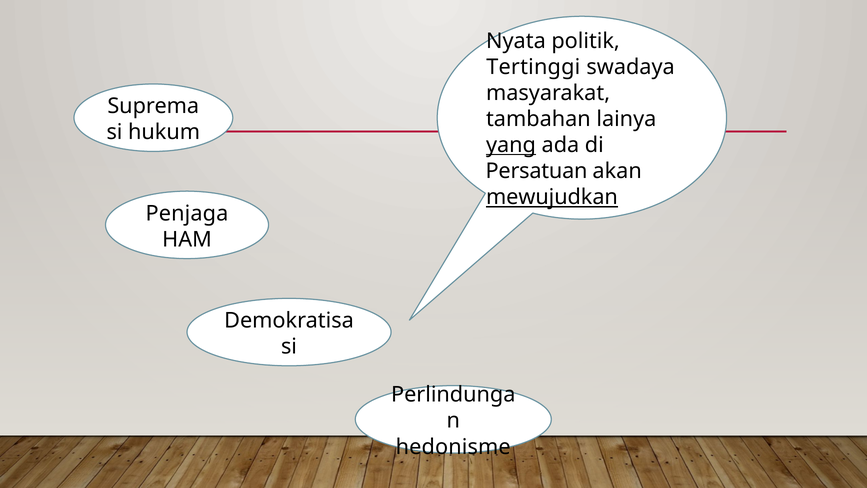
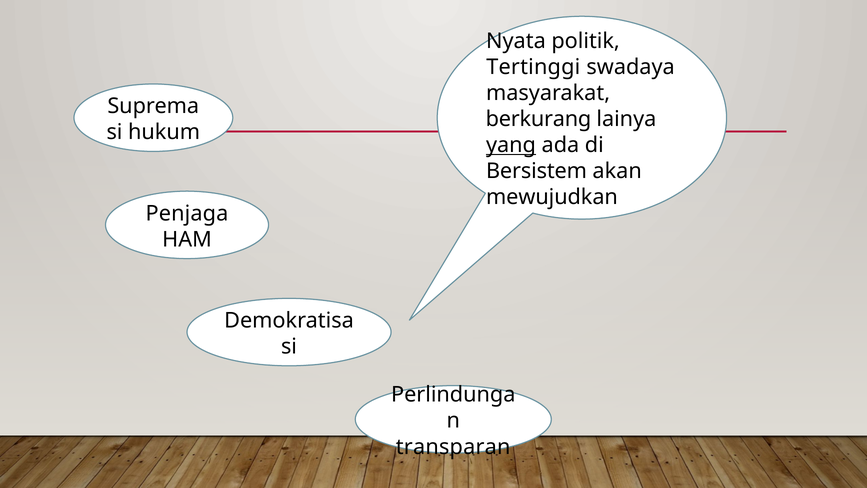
tambahan: tambahan -> berkurang
Persatuan: Persatuan -> Bersistem
mewujudkan underline: present -> none
hedonisme: hedonisme -> transparan
